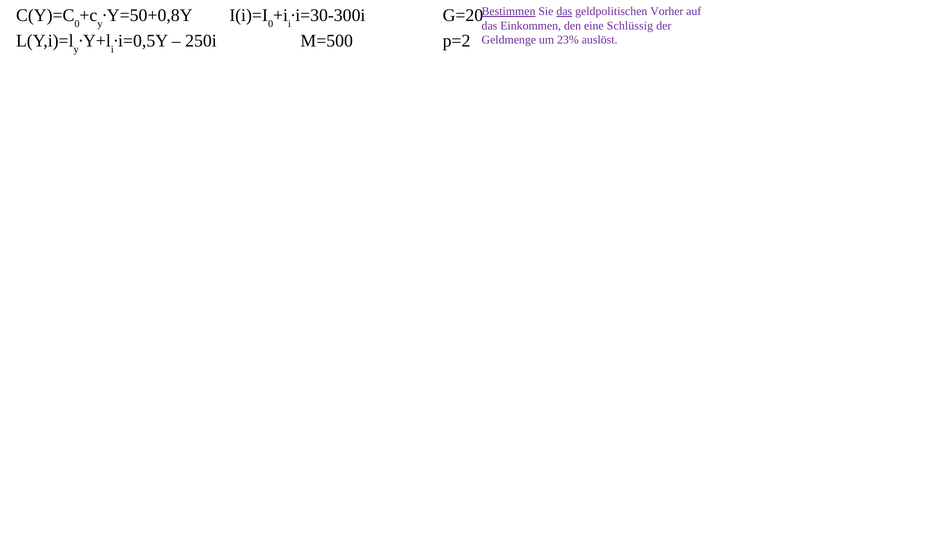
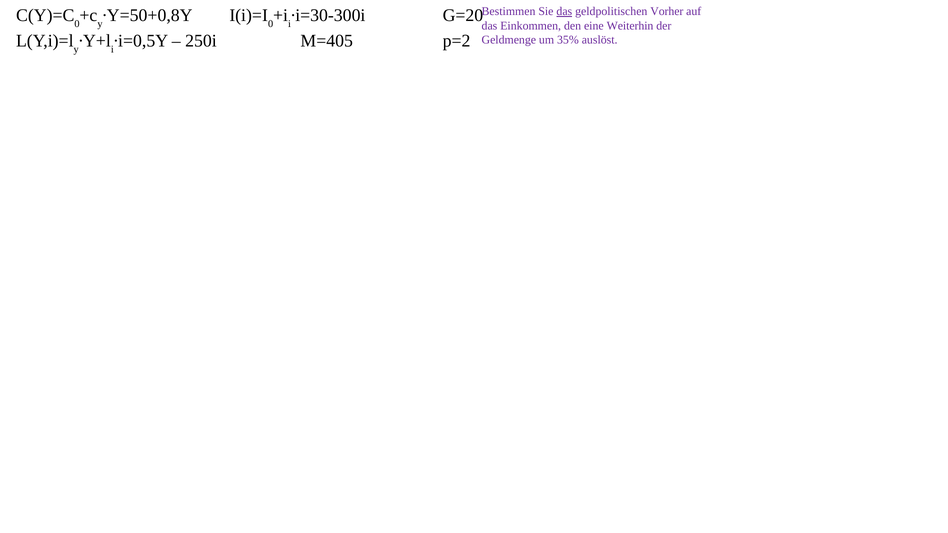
Bestimmen underline: present -> none
Schlüssig: Schlüssig -> Weiterhin
M=500: M=500 -> M=405
23%: 23% -> 35%
